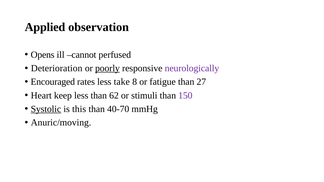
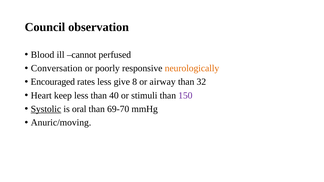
Applied: Applied -> Council
Opens: Opens -> Blood
Deterioration: Deterioration -> Conversation
poorly underline: present -> none
neurologically colour: purple -> orange
take: take -> give
fatigue: fatigue -> airway
27: 27 -> 32
62: 62 -> 40
this: this -> oral
40-70: 40-70 -> 69-70
